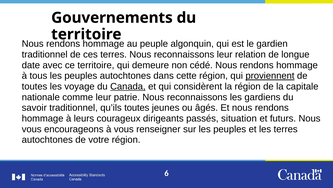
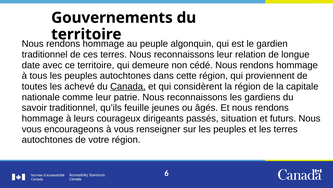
proviennent underline: present -> none
voyage: voyage -> achevé
qu’ils toutes: toutes -> feuille
